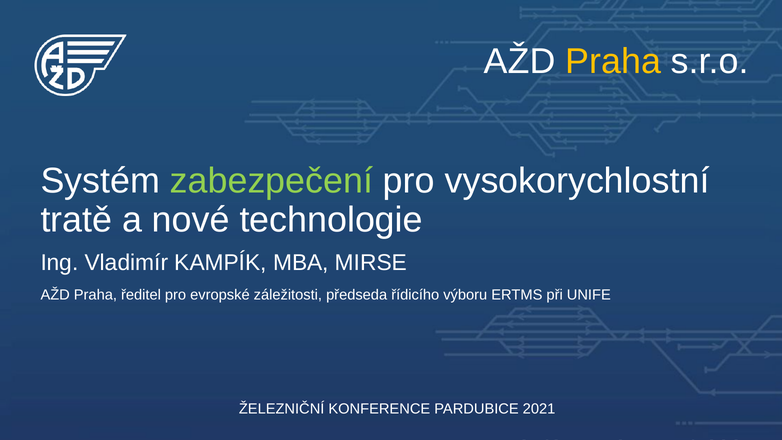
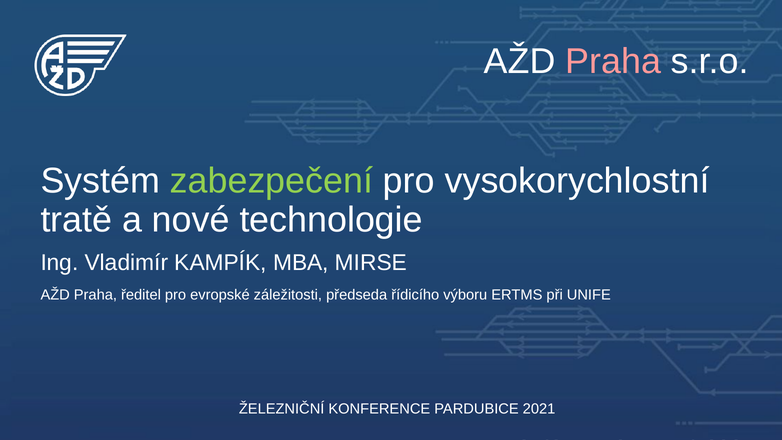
Praha at (613, 62) colour: yellow -> pink
